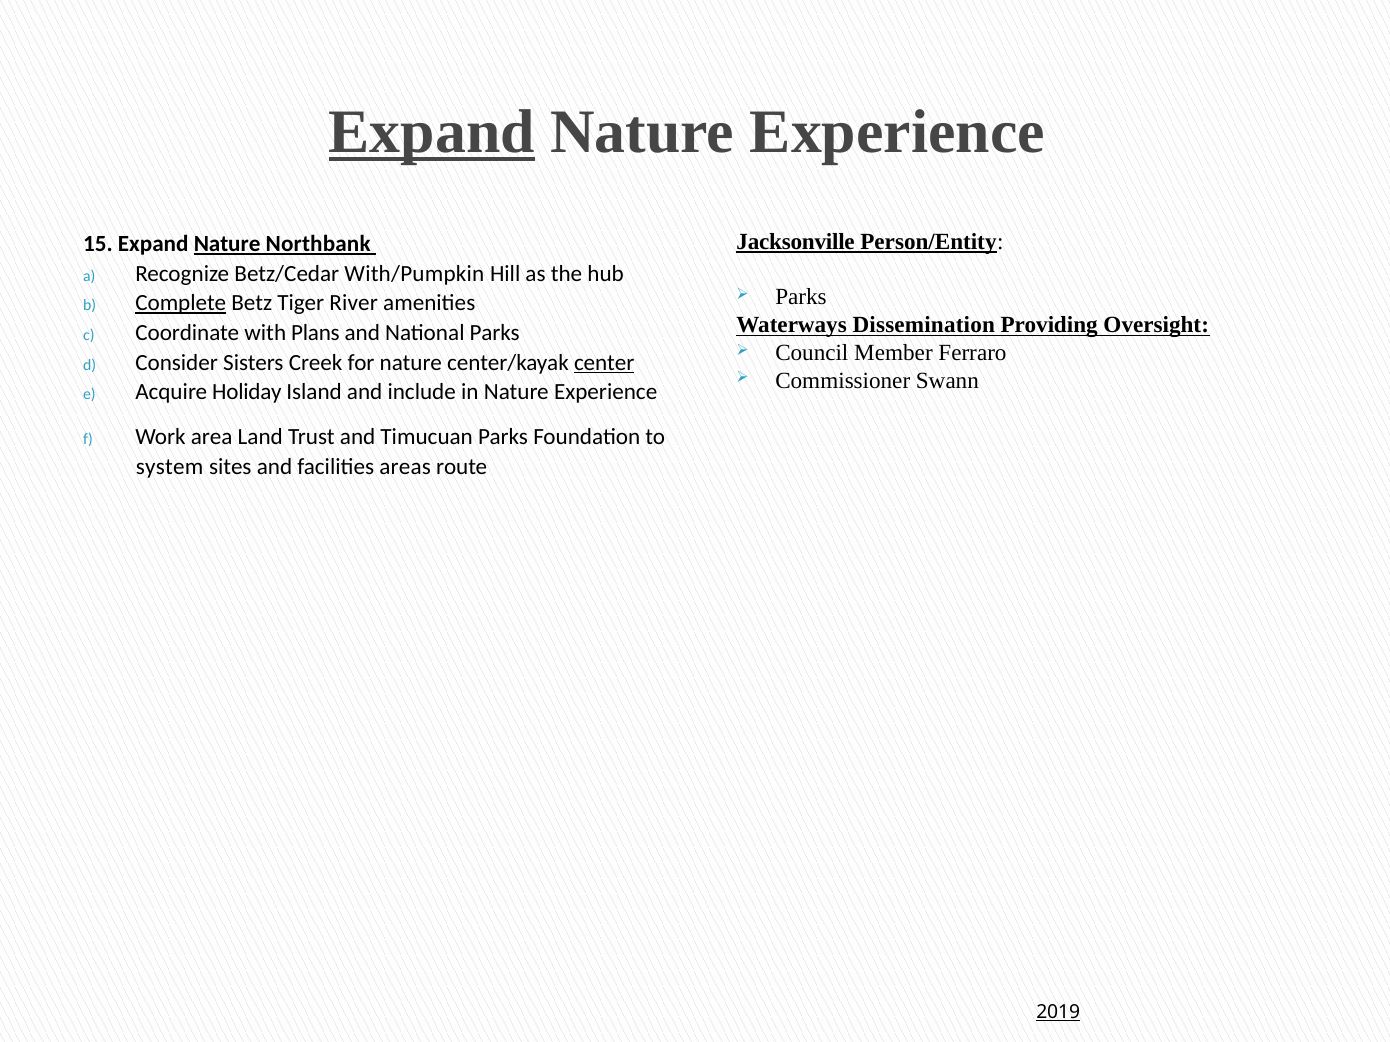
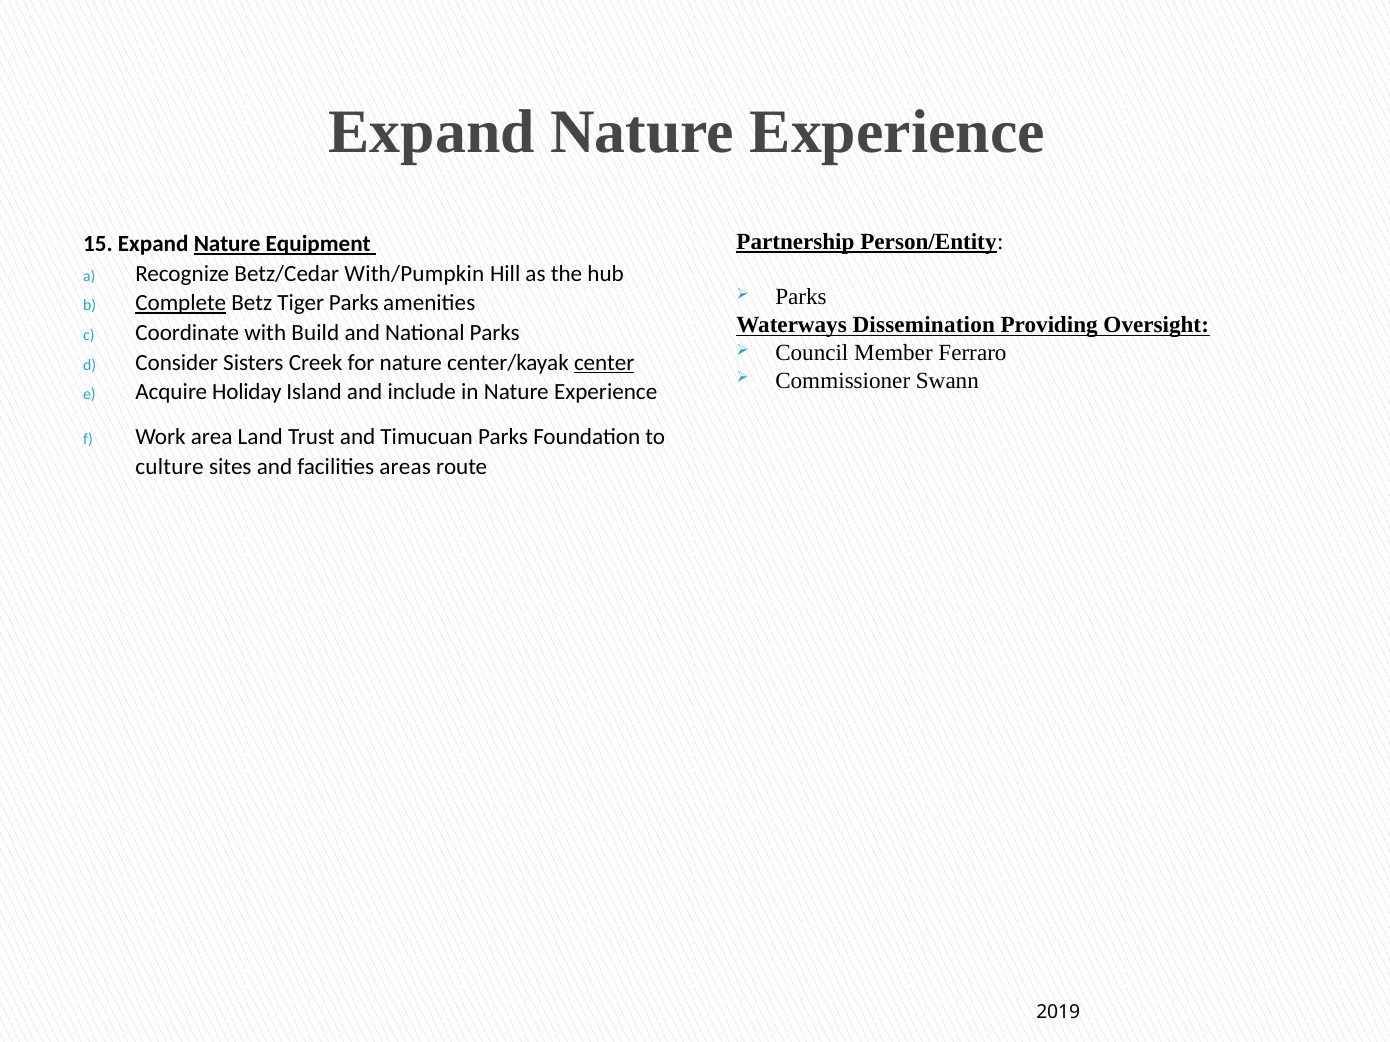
Expand at (432, 133) underline: present -> none
Jacksonville: Jacksonville -> Partnership
Northbank: Northbank -> Equipment
Tiger River: River -> Parks
Plans: Plans -> Build
system: system -> culture
2019 underline: present -> none
